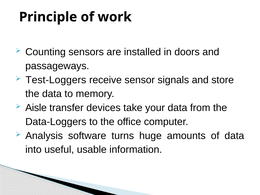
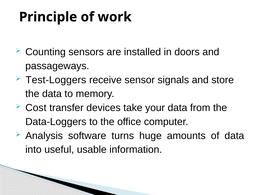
Aisle: Aisle -> Cost
